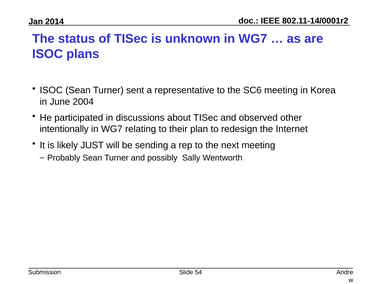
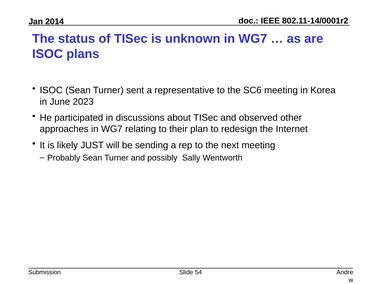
2004: 2004 -> 2023
intentionally: intentionally -> approaches
